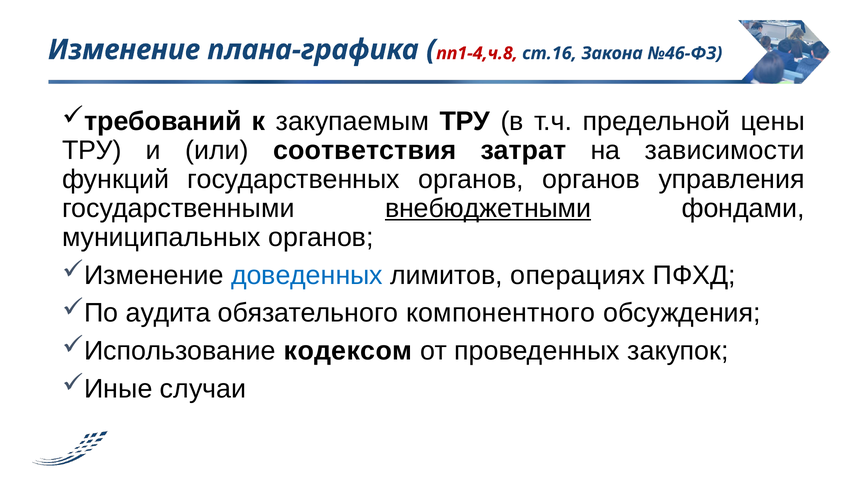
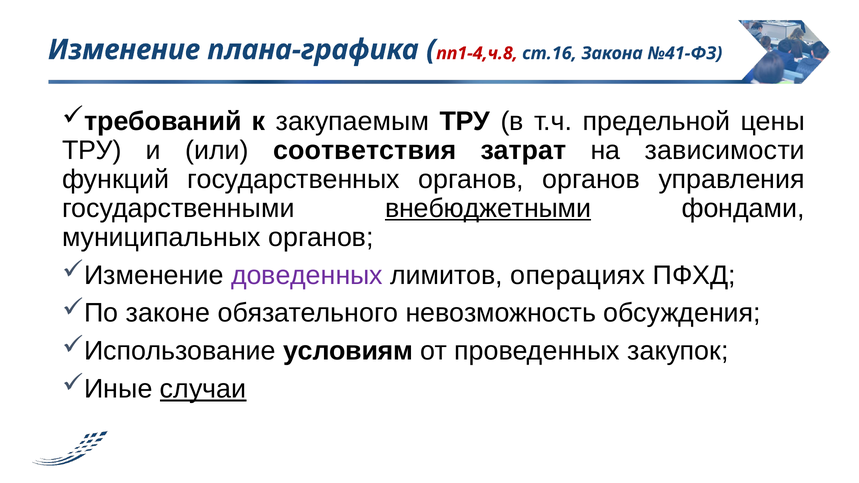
№46-ФЗ: №46-ФЗ -> №41-ФЗ
доведенных colour: blue -> purple
аудита: аудита -> законе
компонентного: компонентного -> невозможность
кодексом: кодексом -> условиям
случаи underline: none -> present
